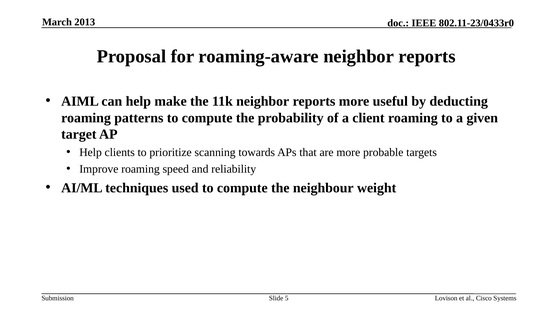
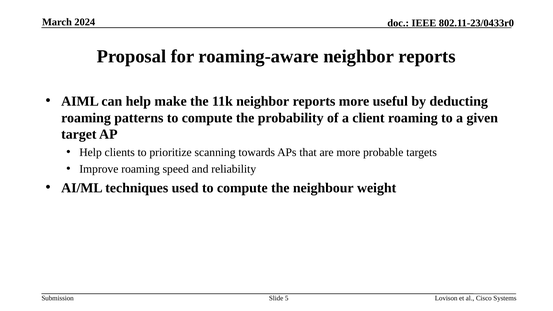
2013: 2013 -> 2024
